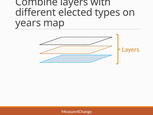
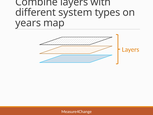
elected: elected -> system
